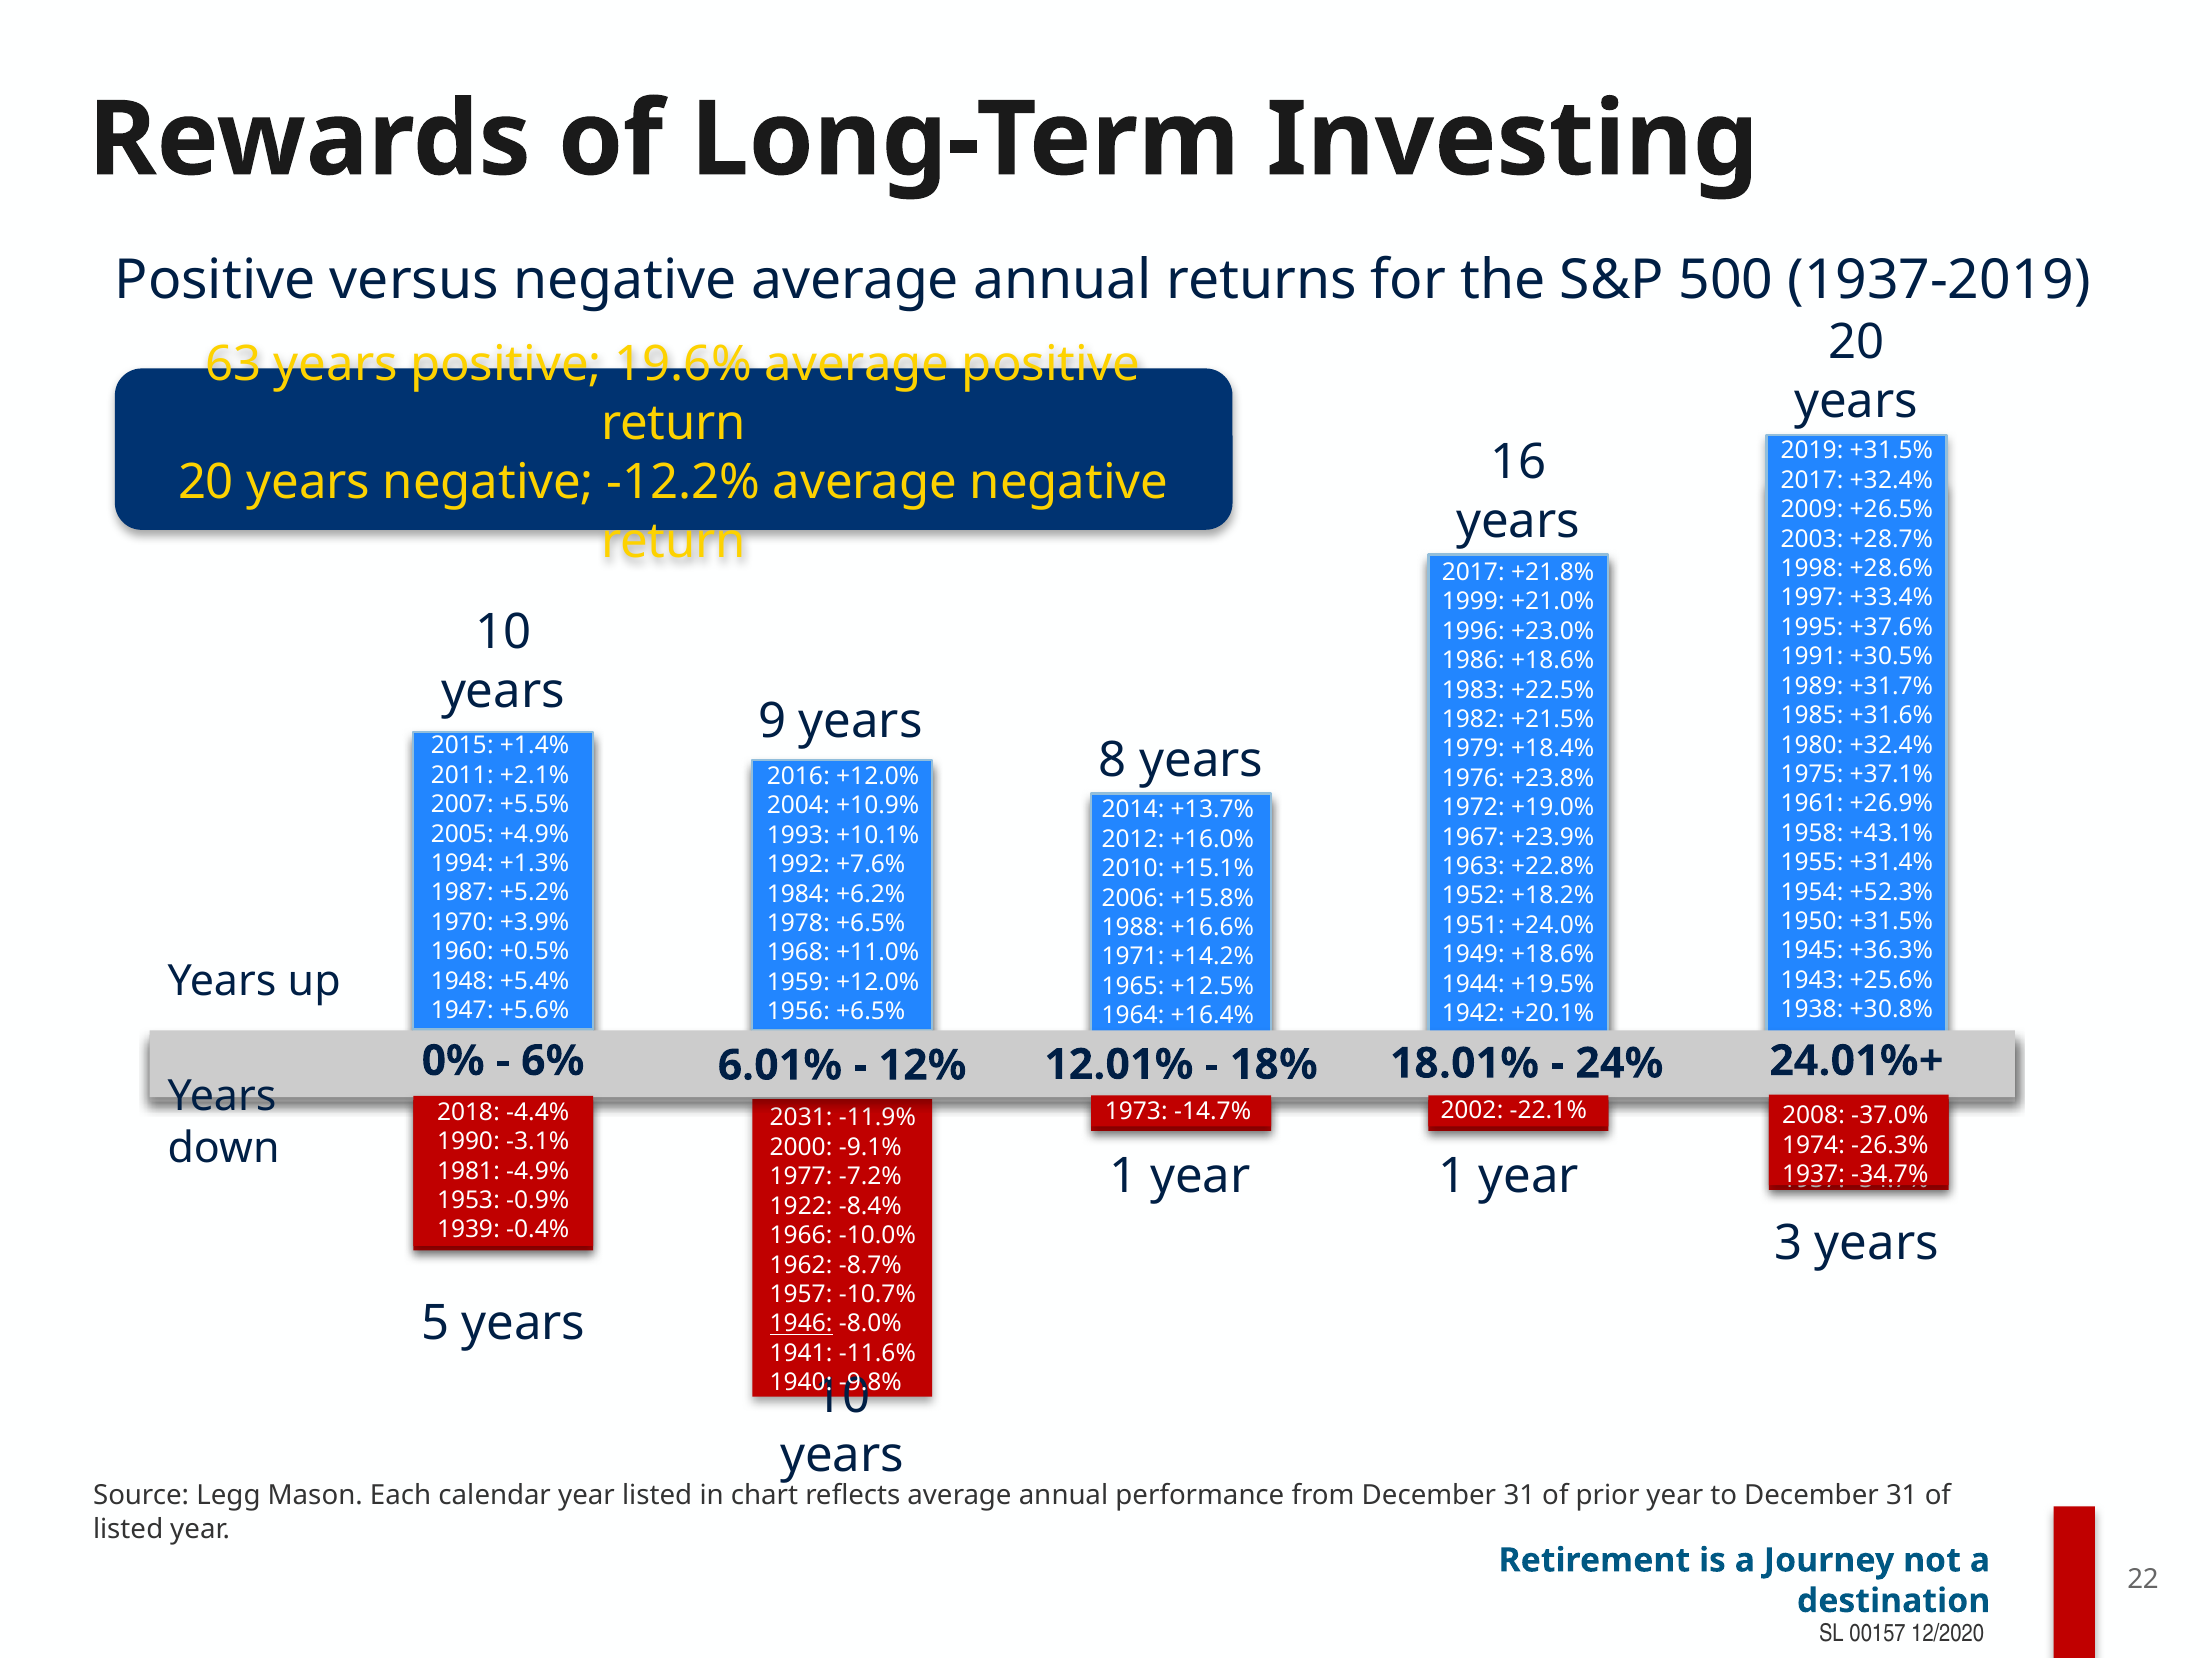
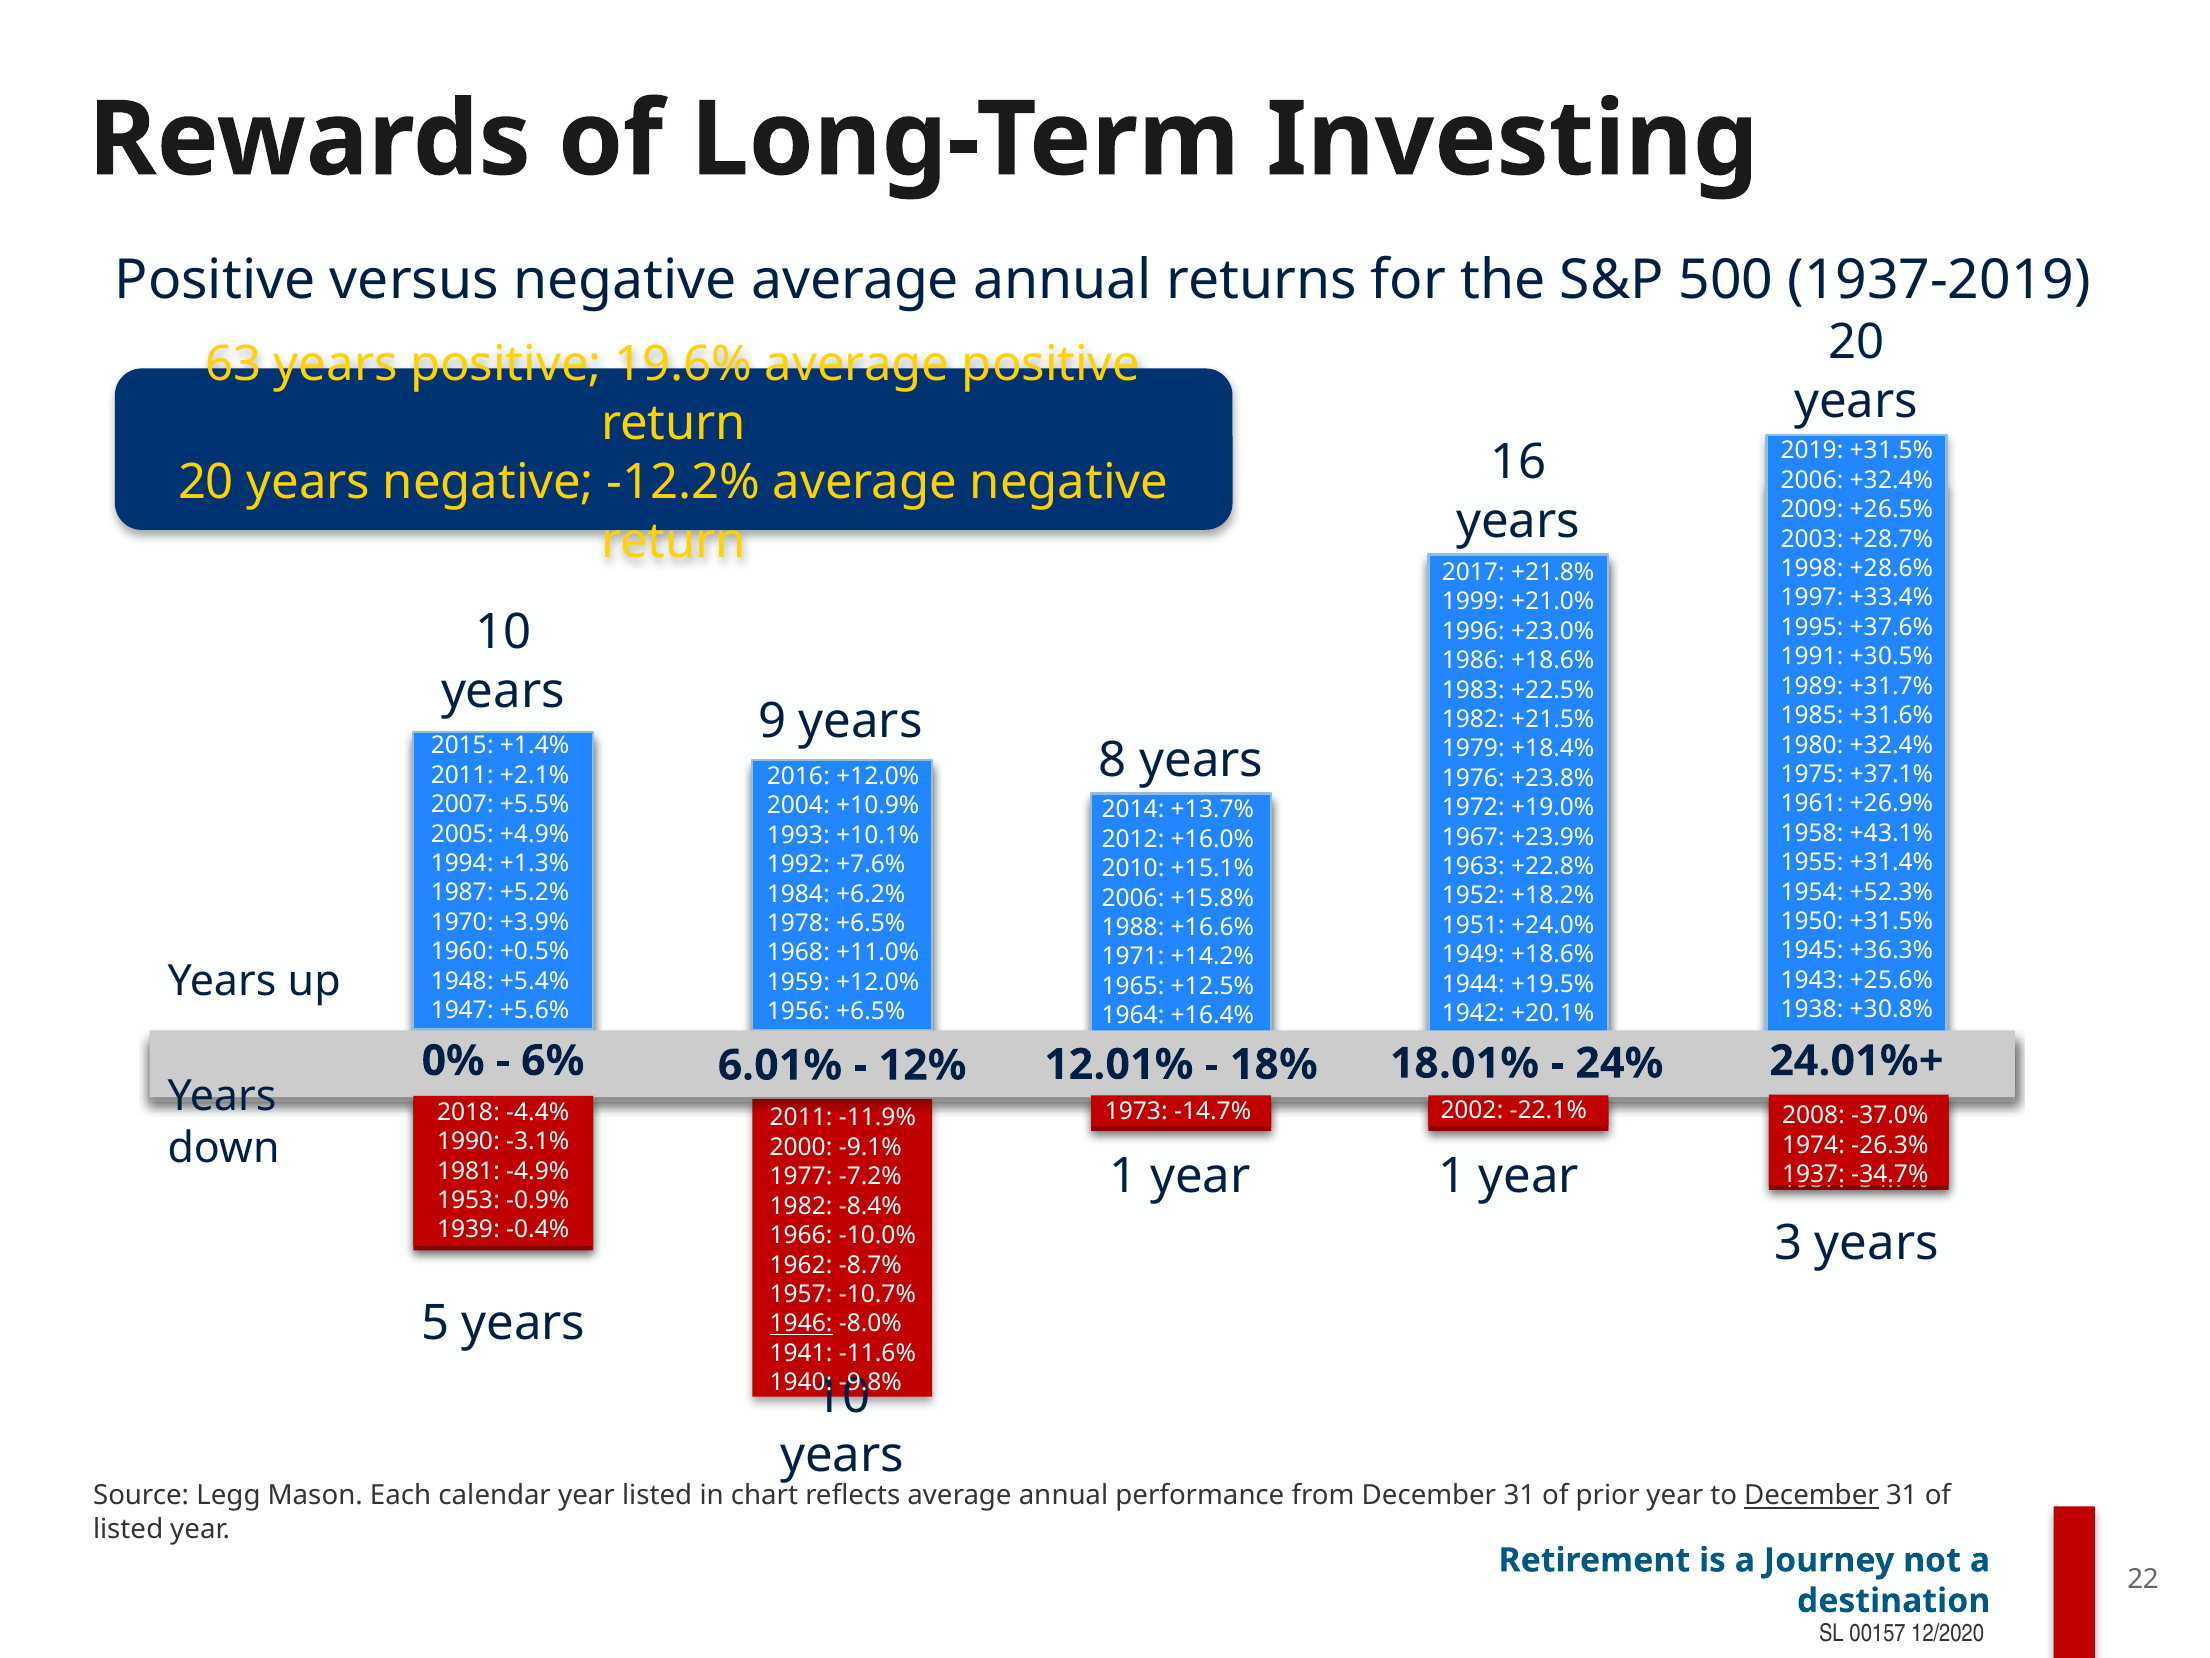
2017 at (1812, 480): 2017 -> 2006
2031 at (801, 1118): 2031 -> 2011
1922 at (801, 1206): 1922 -> 1982
December at (1811, 1495) underline: none -> present
